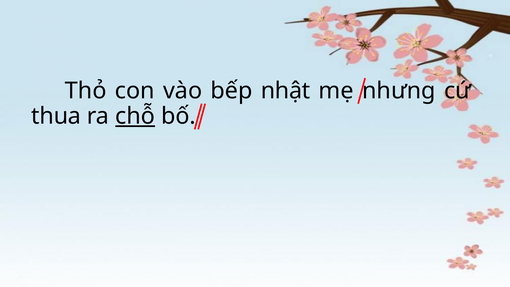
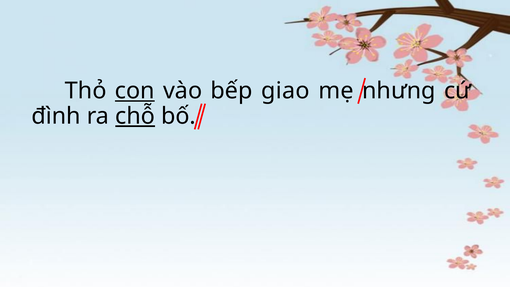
con underline: none -> present
nhật: nhật -> giao
thua: thua -> đình
